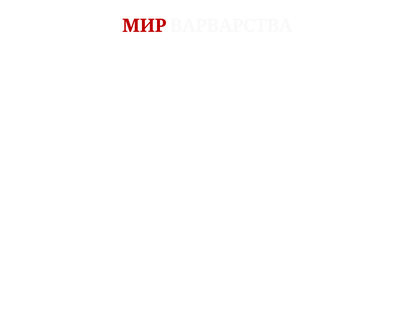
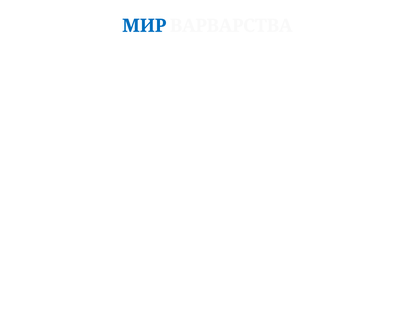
МИР colour: red -> blue
